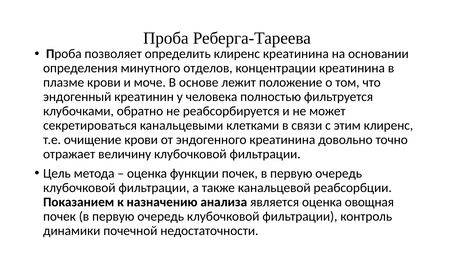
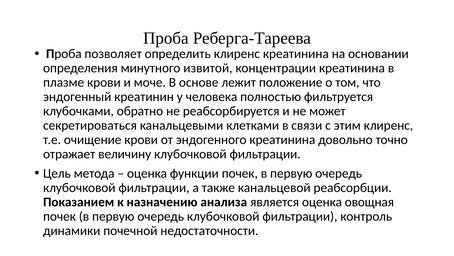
отделов: отделов -> извитой
